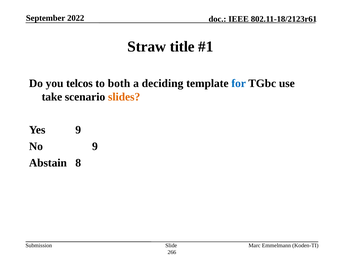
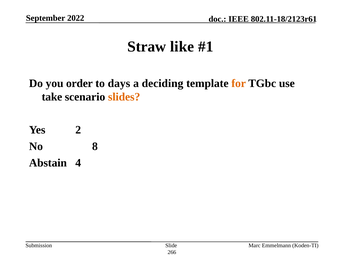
title: title -> like
telcos: telcos -> order
both: both -> days
for colour: blue -> orange
Yes 9: 9 -> 2
No 9: 9 -> 8
8: 8 -> 4
